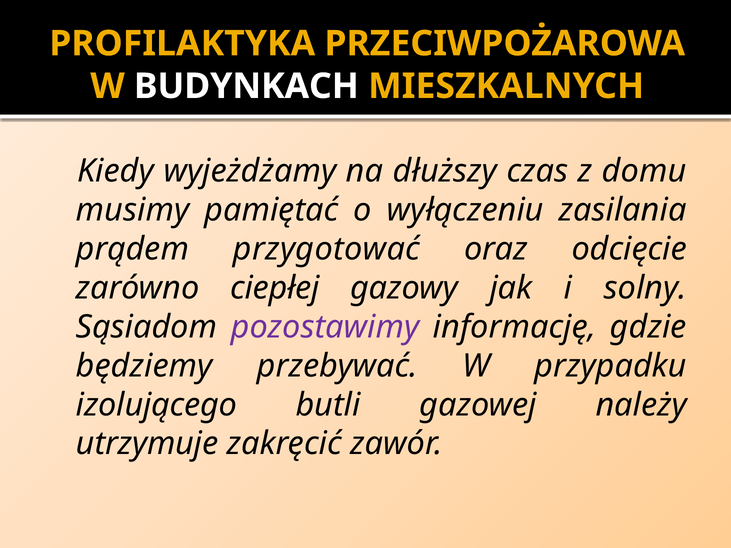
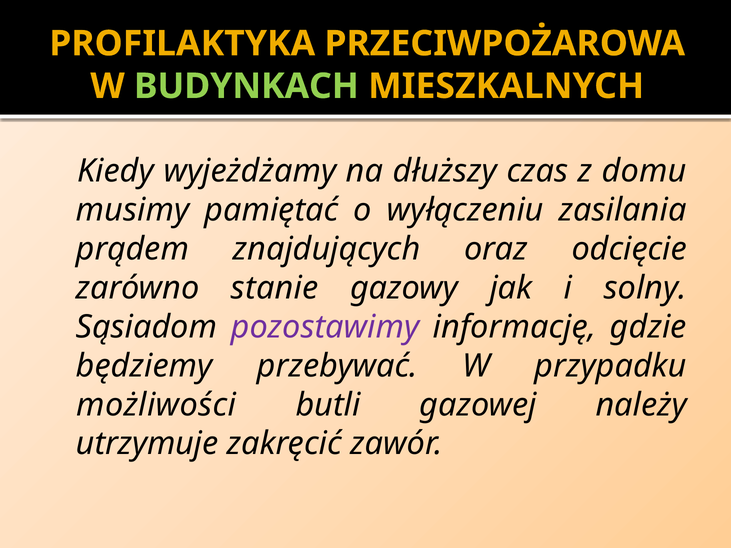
BUDYNKACH colour: white -> light green
przygotować: przygotować -> znajdujących
ciepłej: ciepłej -> stanie
izolującego: izolującego -> możliwości
